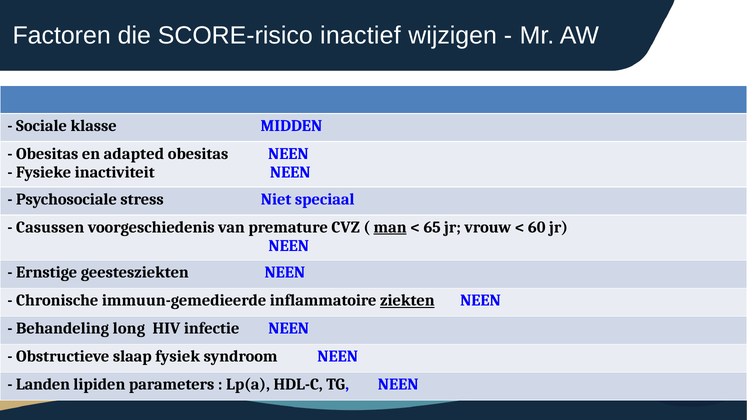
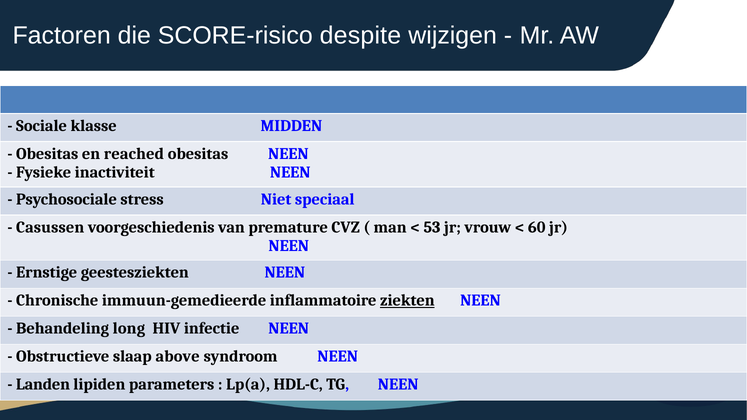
inactief: inactief -> despite
adapted: adapted -> reached
man underline: present -> none
65: 65 -> 53
fysiek: fysiek -> above
